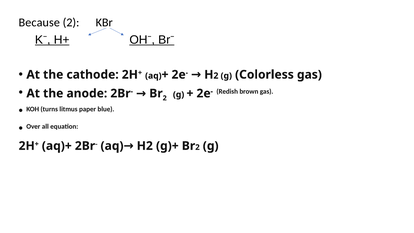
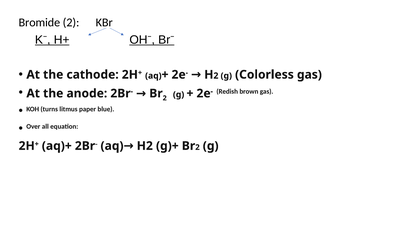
Because: Because -> Bromide
